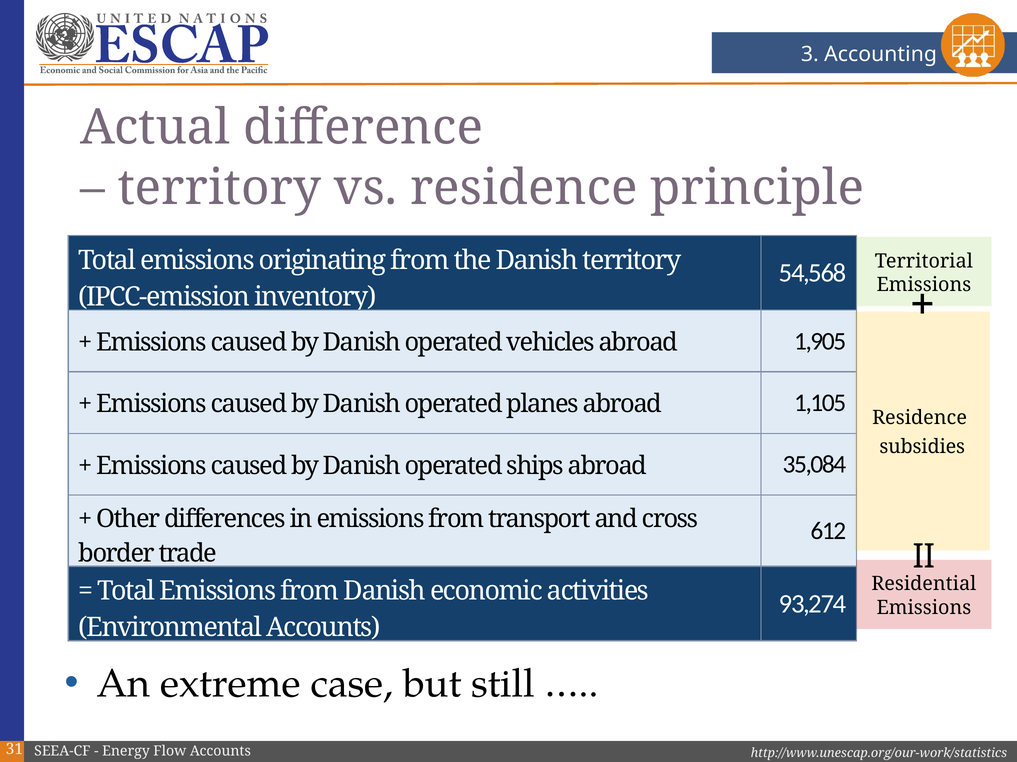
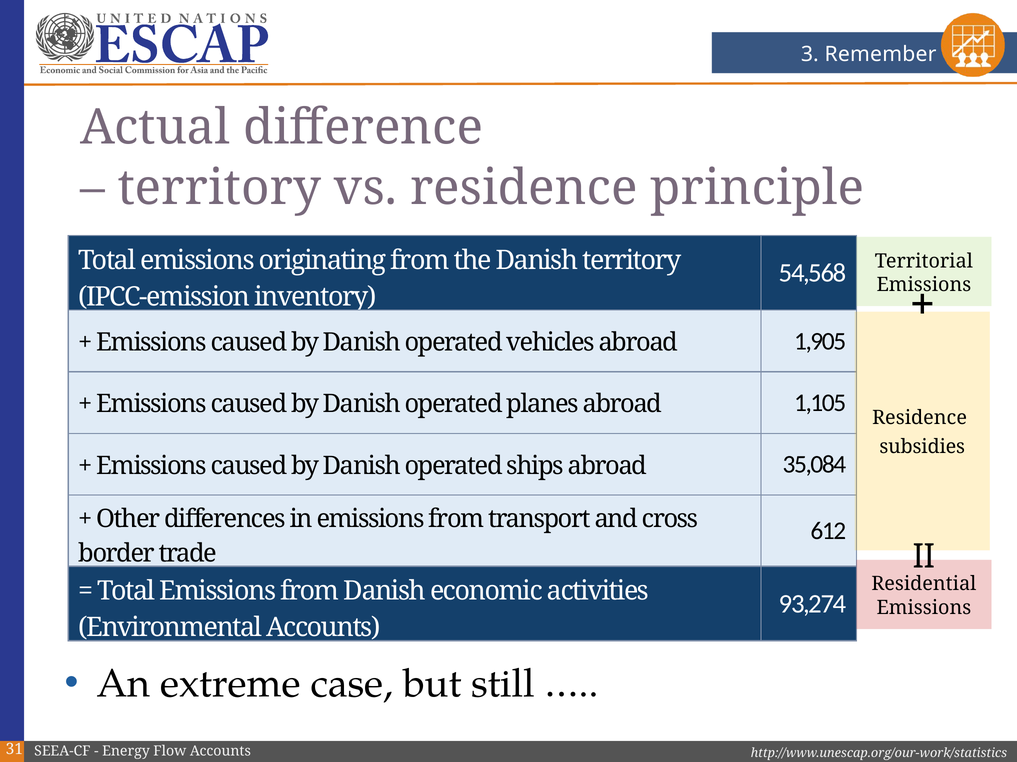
Accounting: Accounting -> Remember
